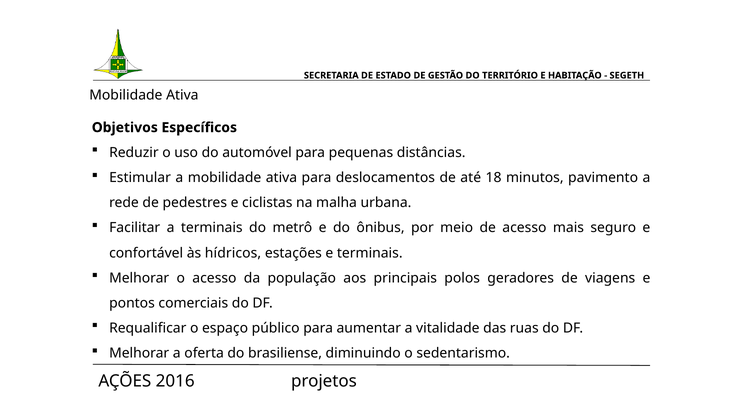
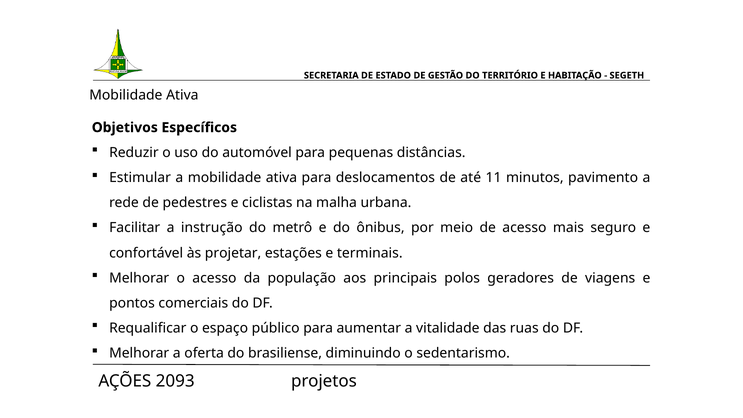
18: 18 -> 11
a terminais: terminais -> instrução
hídricos: hídricos -> projetar
2016: 2016 -> 2093
